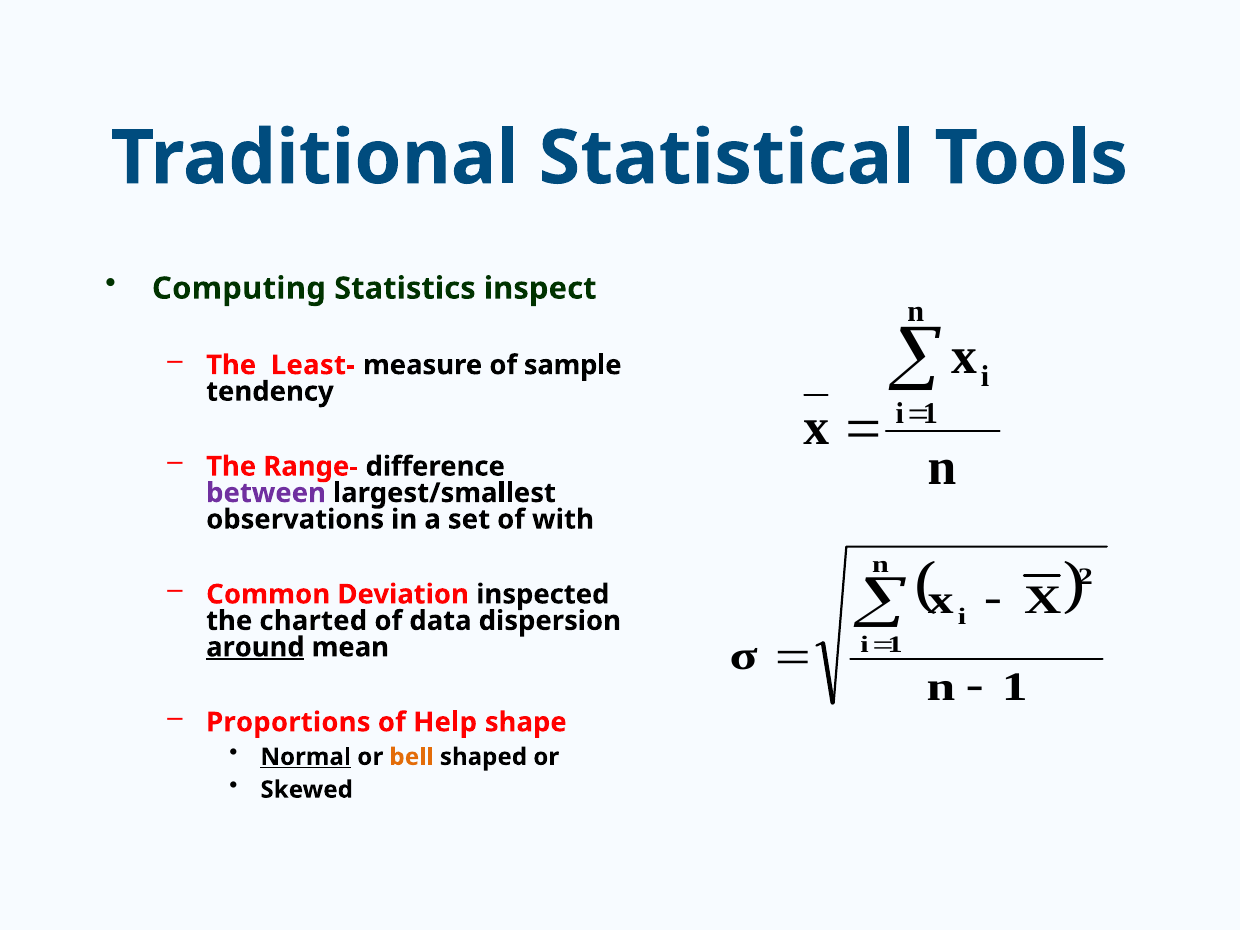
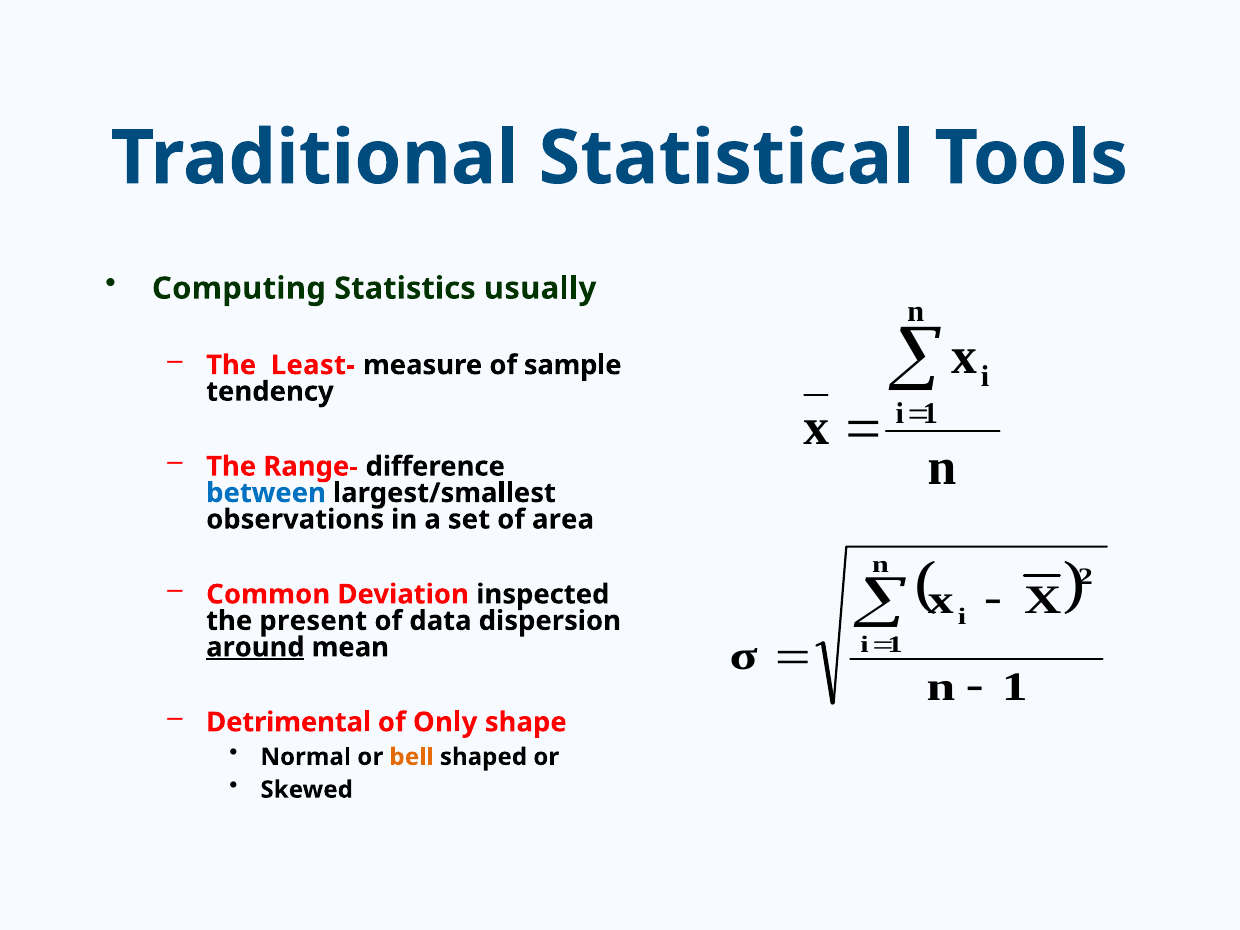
inspect: inspect -> usually
between colour: purple -> blue
with: with -> area
charted: charted -> present
Proportions: Proportions -> Detrimental
Help: Help -> Only
Normal underline: present -> none
